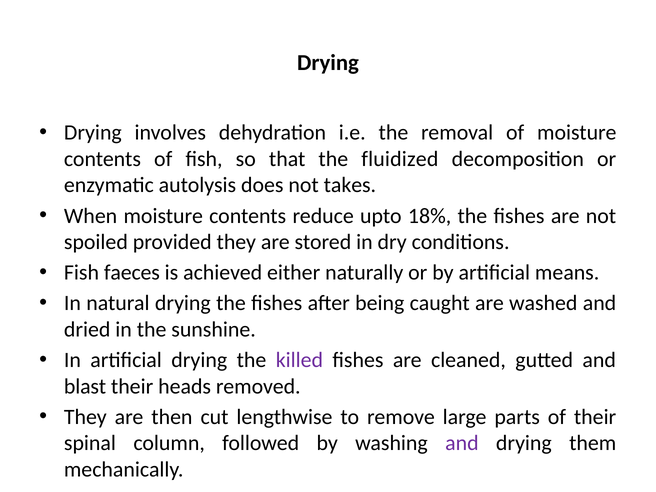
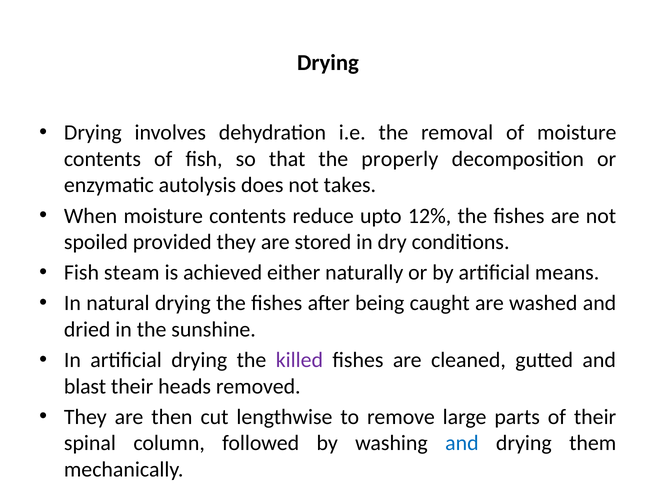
fluidized: fluidized -> properly
18%: 18% -> 12%
faeces: faeces -> steam
and at (462, 443) colour: purple -> blue
